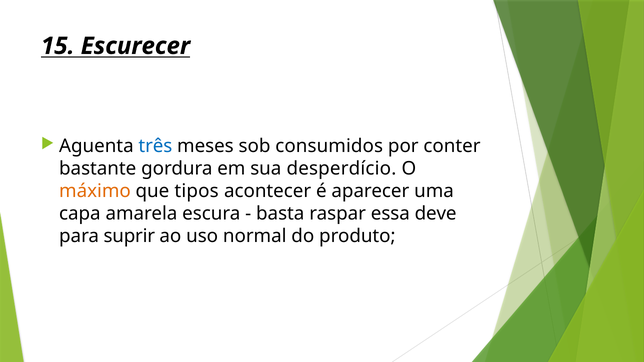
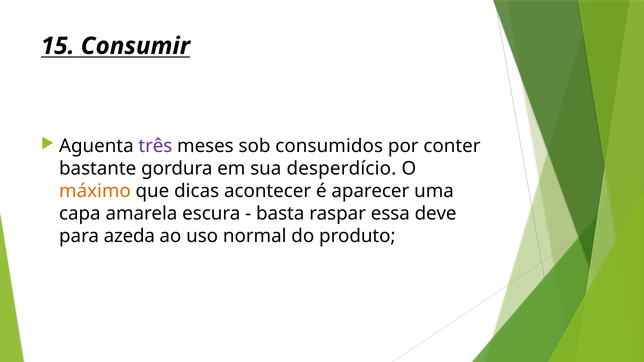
Escurecer: Escurecer -> Consumir
três colour: blue -> purple
tipos: tipos -> dicas
suprir: suprir -> azeda
